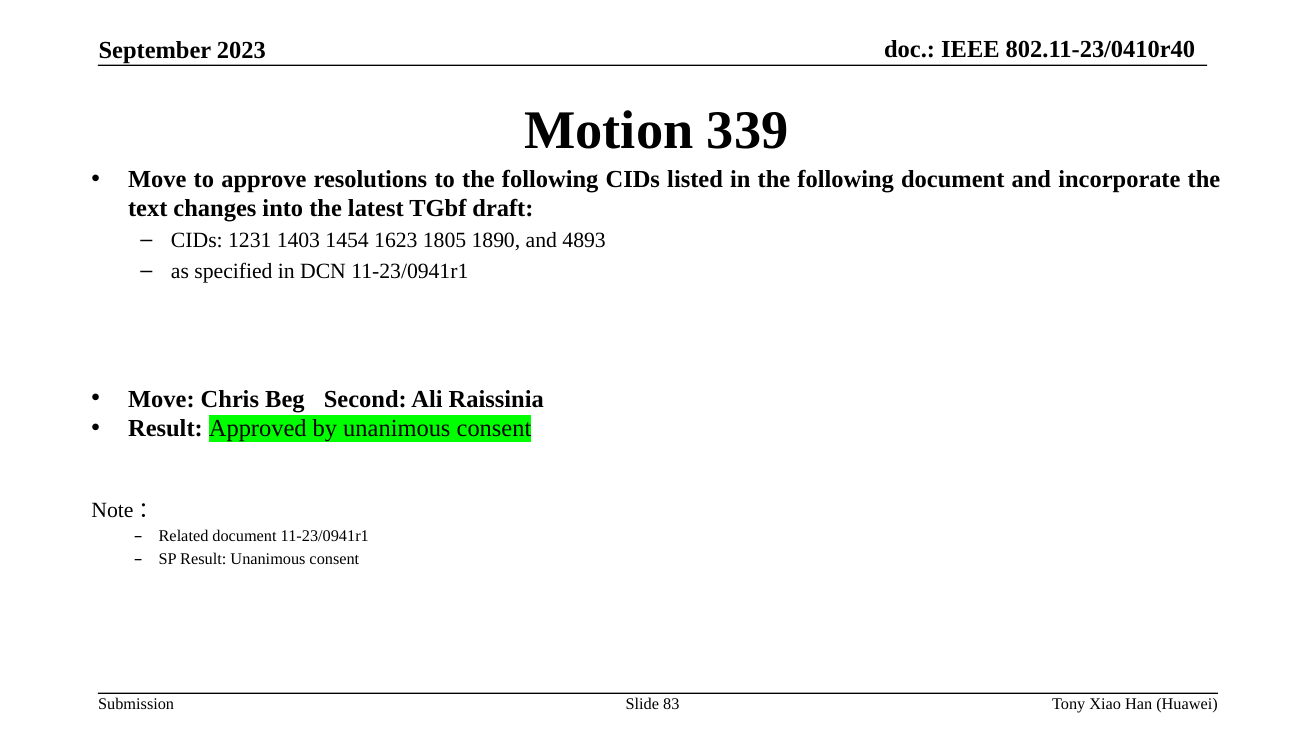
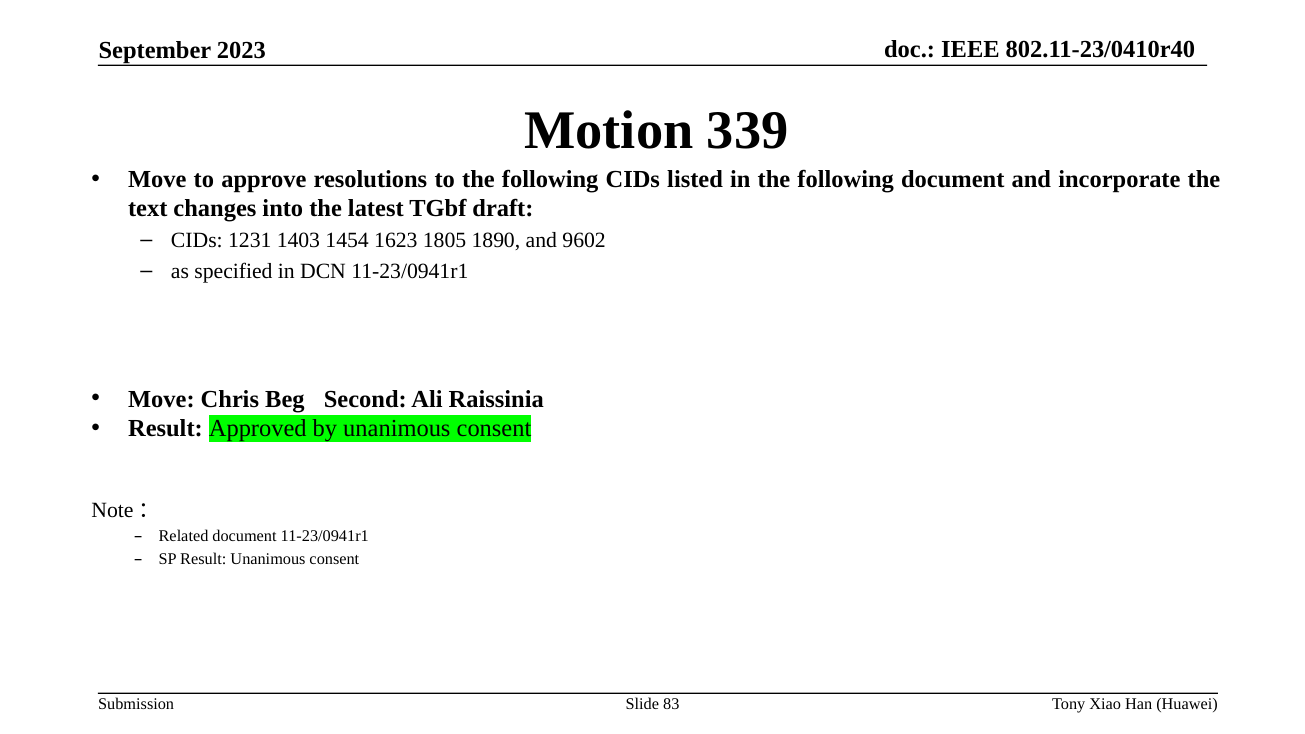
4893: 4893 -> 9602
